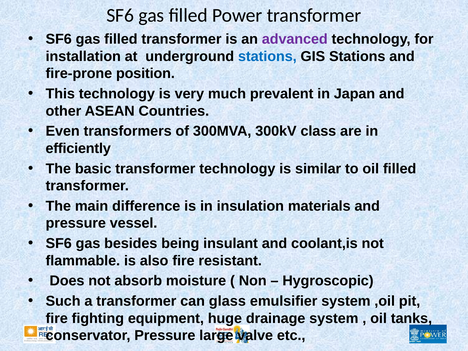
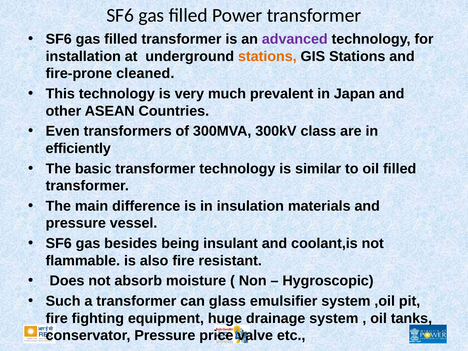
stations at (267, 56) colour: blue -> orange
position: position -> cleaned
large: large -> price
